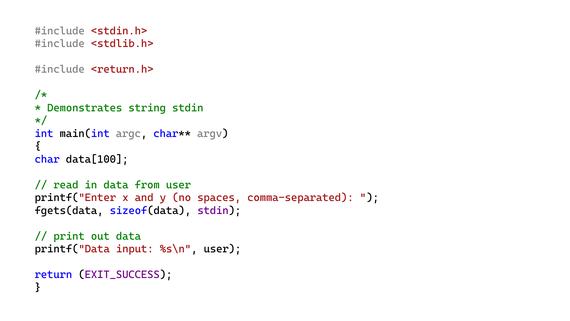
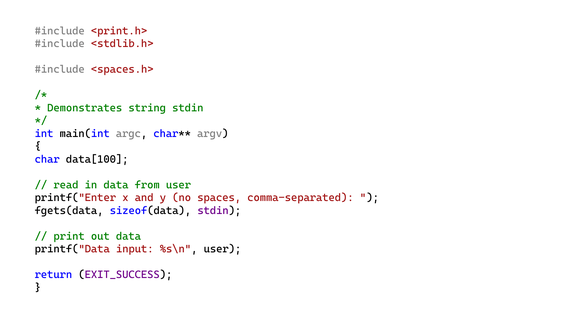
<stdin.h>: <stdin.h> -> <print.h>
<return.h>: <return.h> -> <spaces.h>
